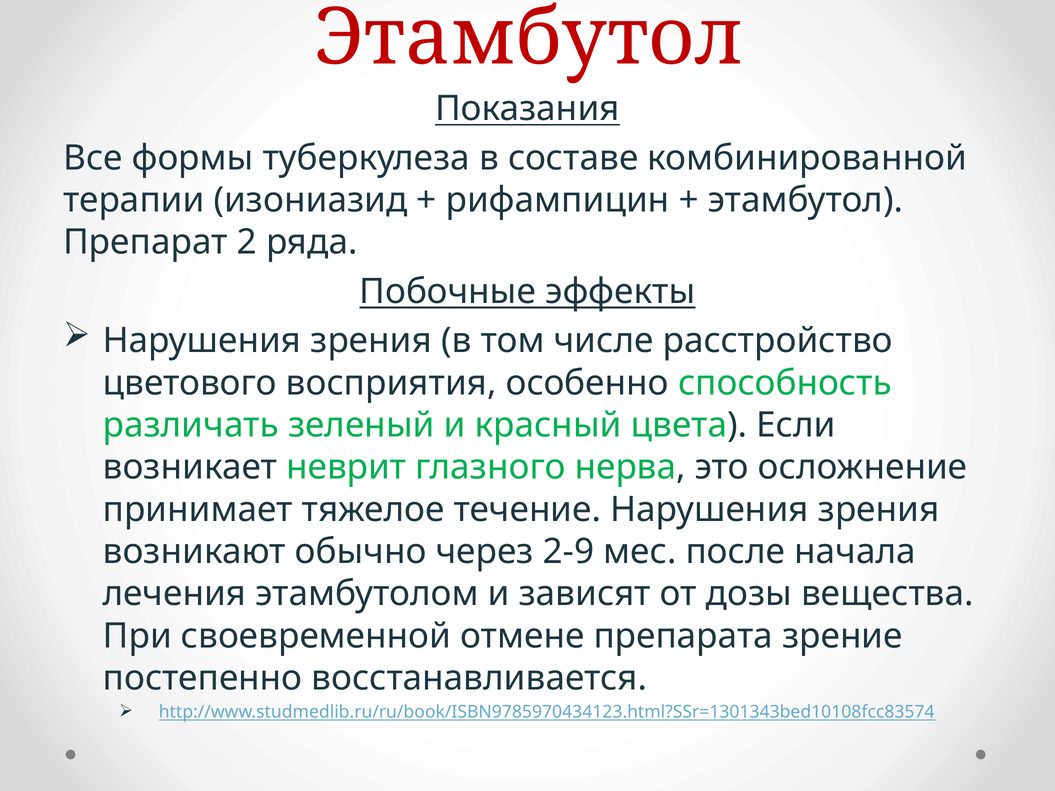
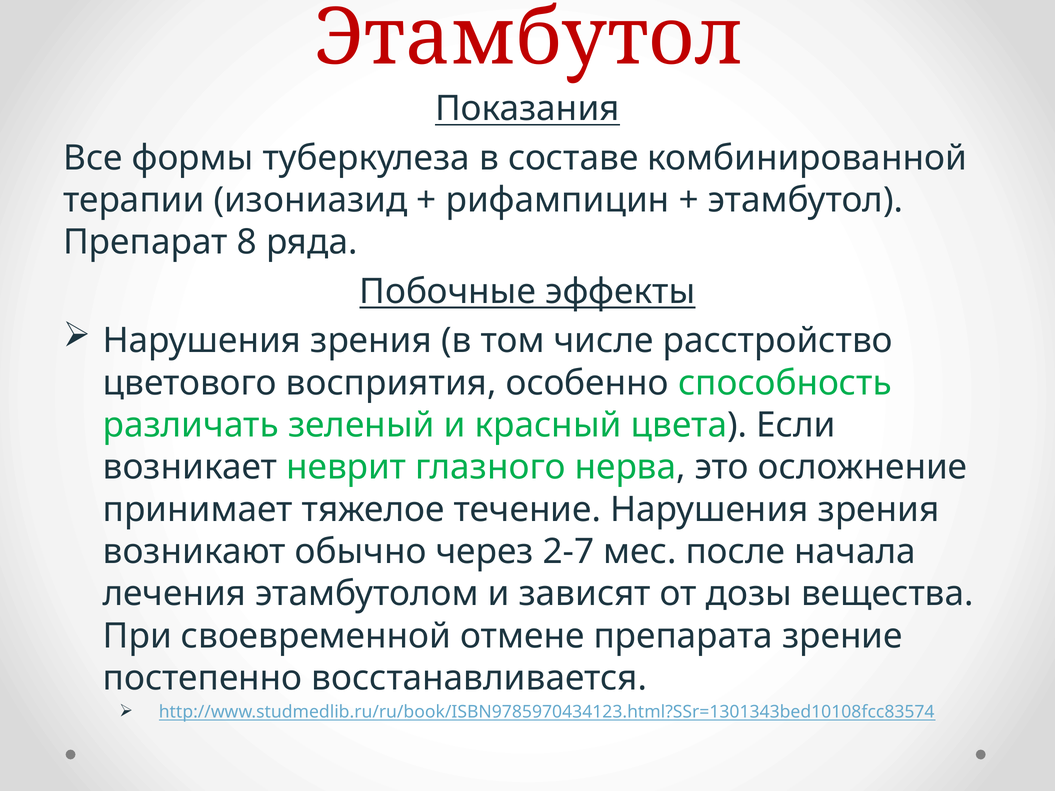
2: 2 -> 8
2-9: 2-9 -> 2-7
